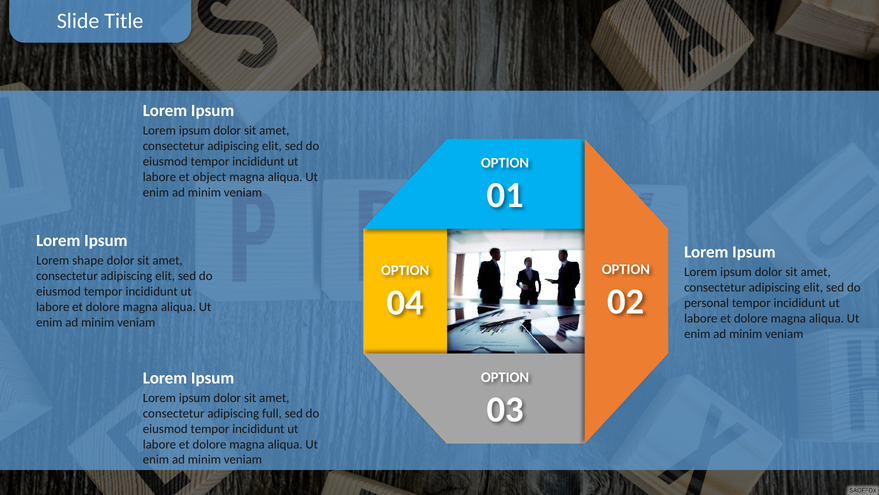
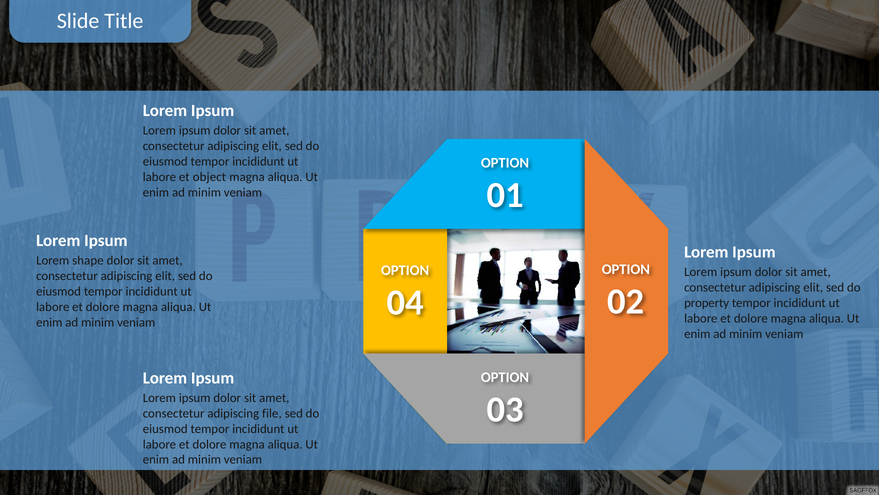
personal: personal -> property
full: full -> file
